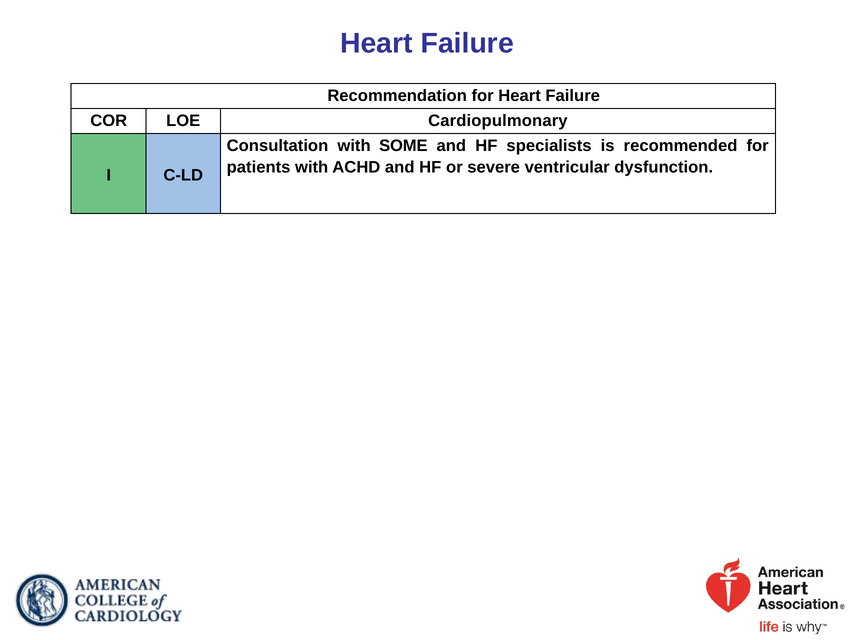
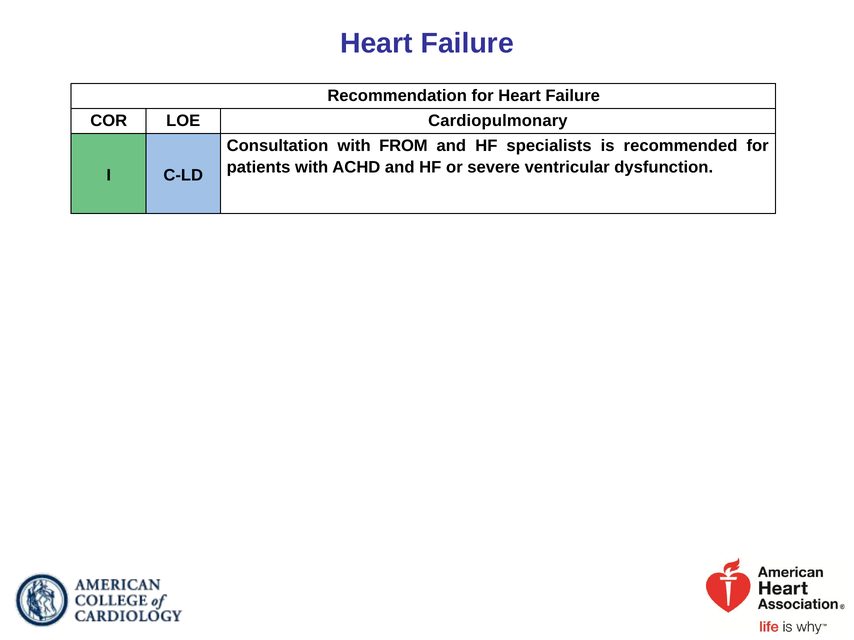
SOME: SOME -> FROM
